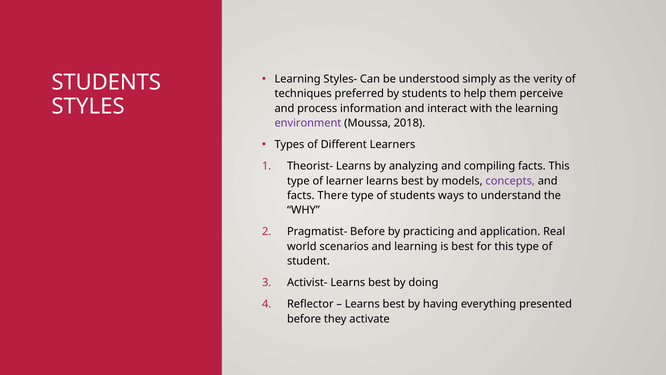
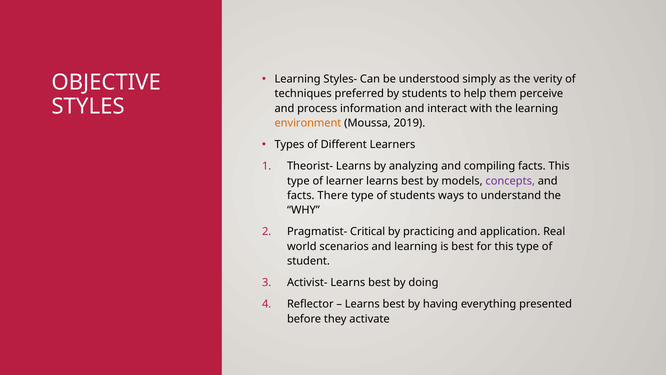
STUDENTS at (106, 82): STUDENTS -> OBJECTIVE
environment colour: purple -> orange
2018: 2018 -> 2019
Pragmatist- Before: Before -> Critical
